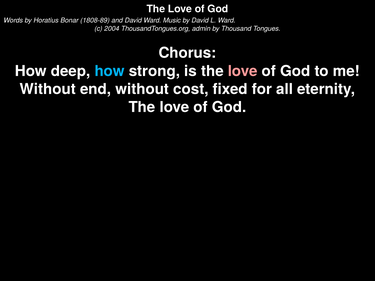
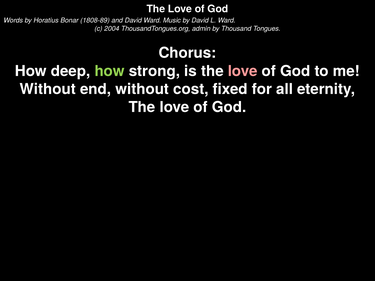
how at (110, 71) colour: light blue -> light green
